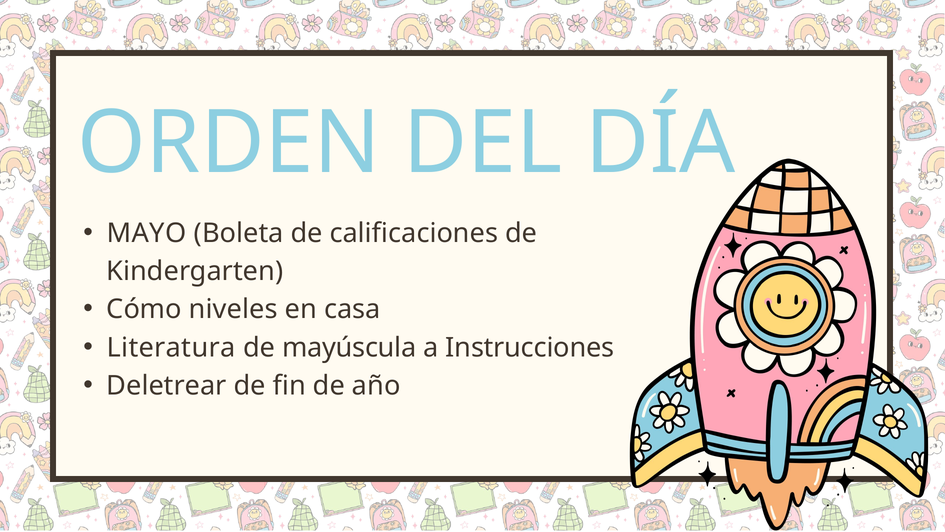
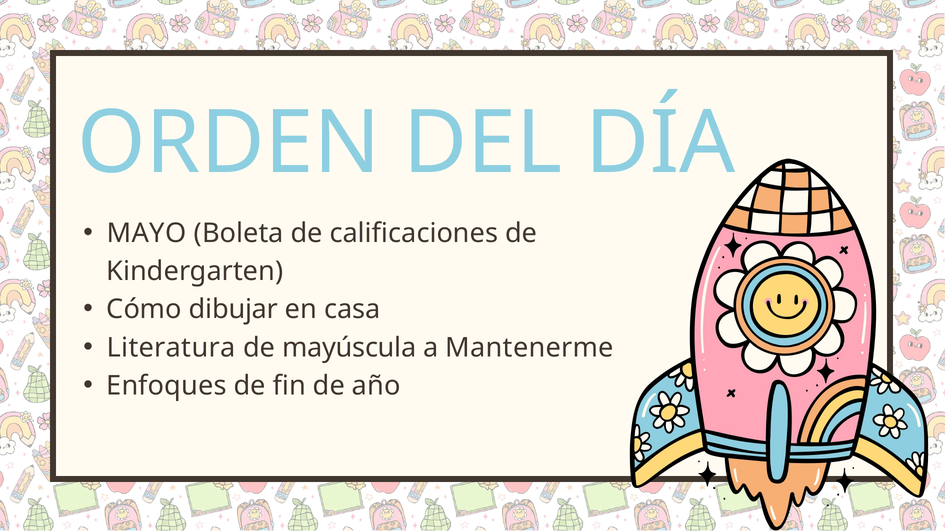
niveles: niveles -> dibujar
Instrucciones: Instrucciones -> Mantenerme
Deletrear: Deletrear -> Enfoques
